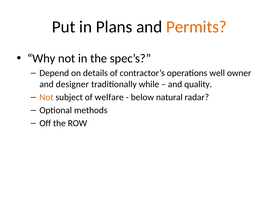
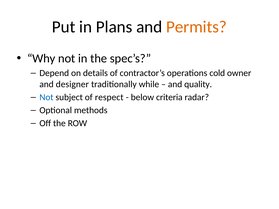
well: well -> cold
Not at (46, 97) colour: orange -> blue
welfare: welfare -> respect
natural: natural -> criteria
